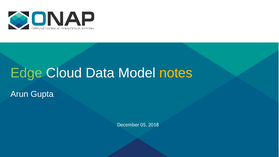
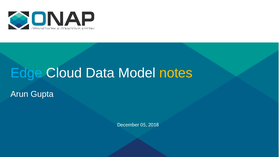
Edge colour: light green -> light blue
